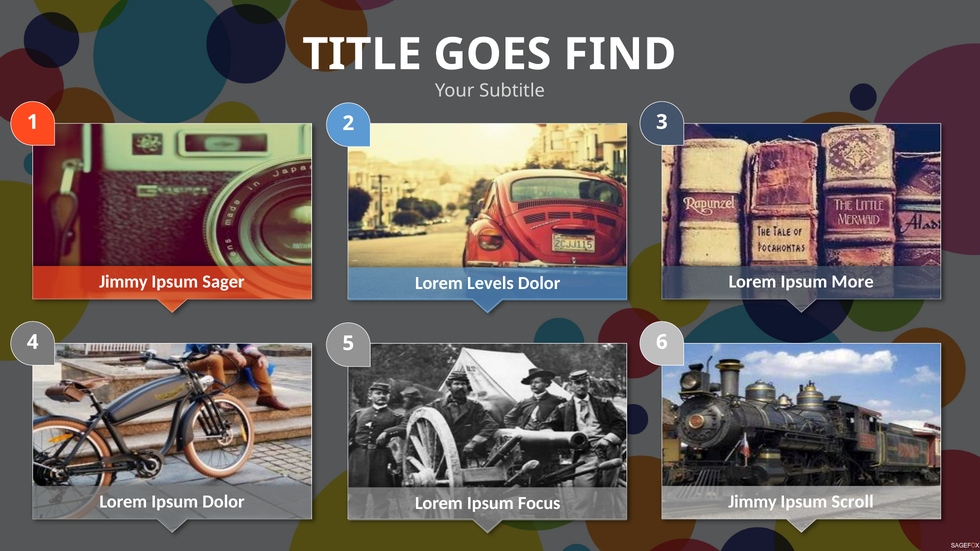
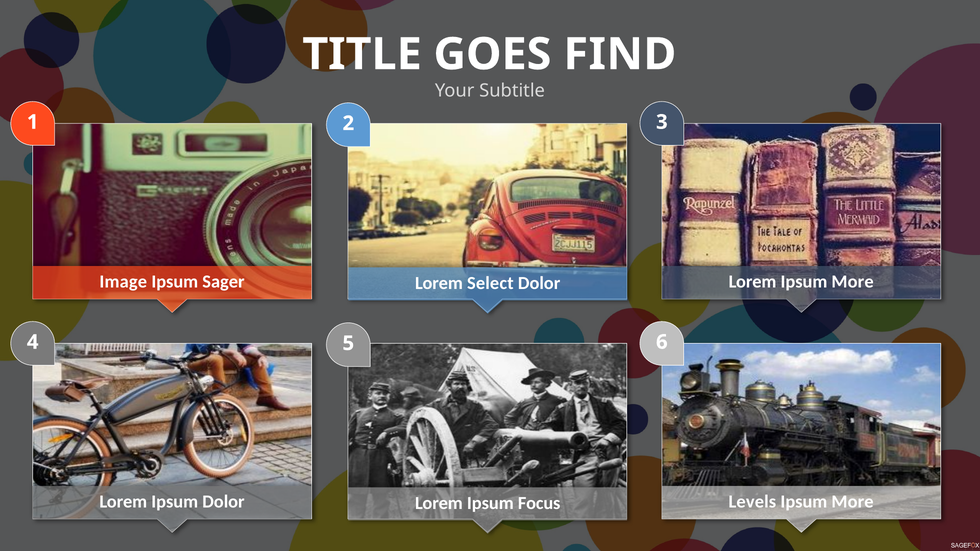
Jimmy at (123, 282): Jimmy -> Image
Levels: Levels -> Select
Jimmy at (753, 502): Jimmy -> Levels
Scroll at (853, 502): Scroll -> More
